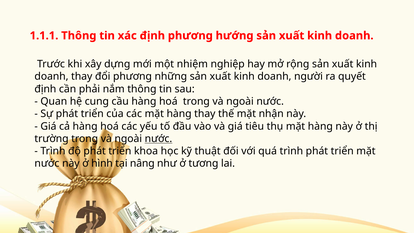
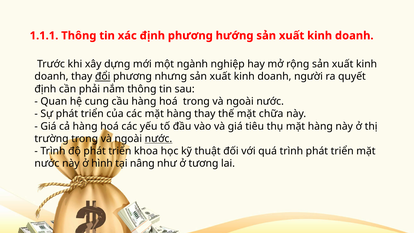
nhiệm: nhiệm -> ngành
đổi underline: none -> present
những: những -> nhưng
nhận: nhận -> chữa
